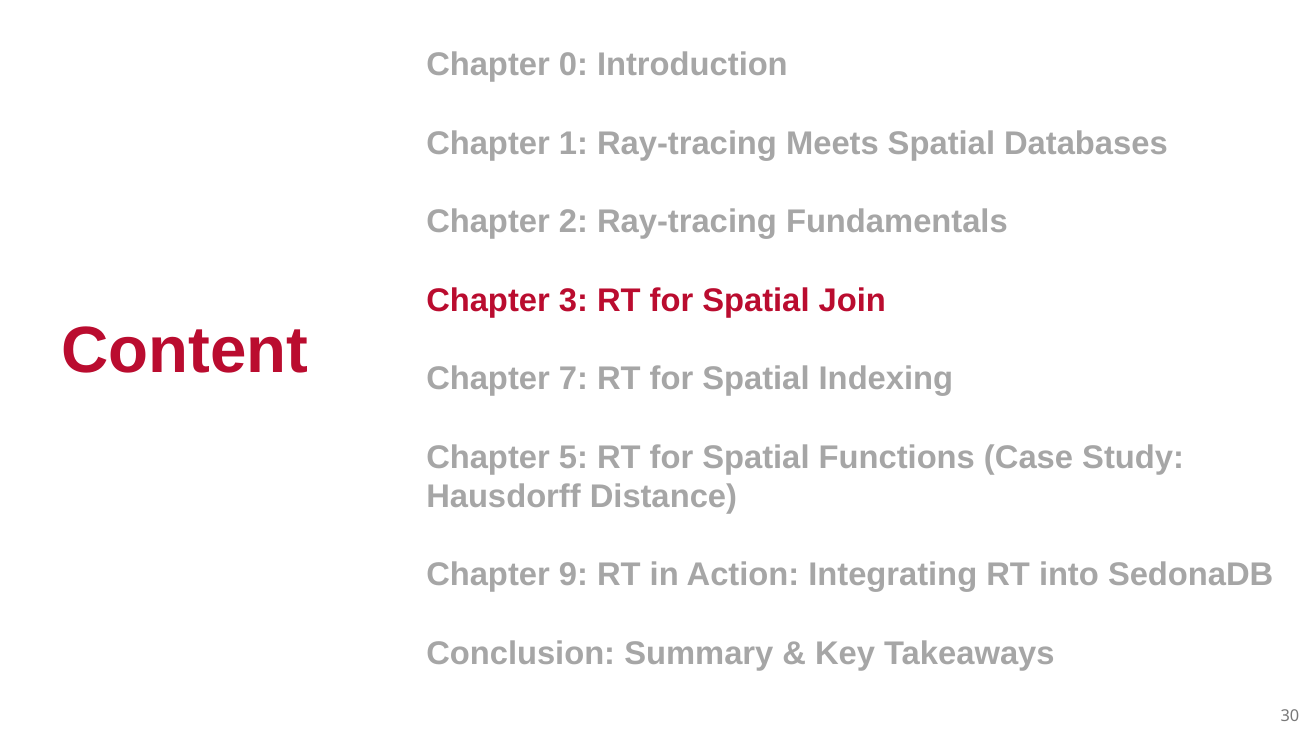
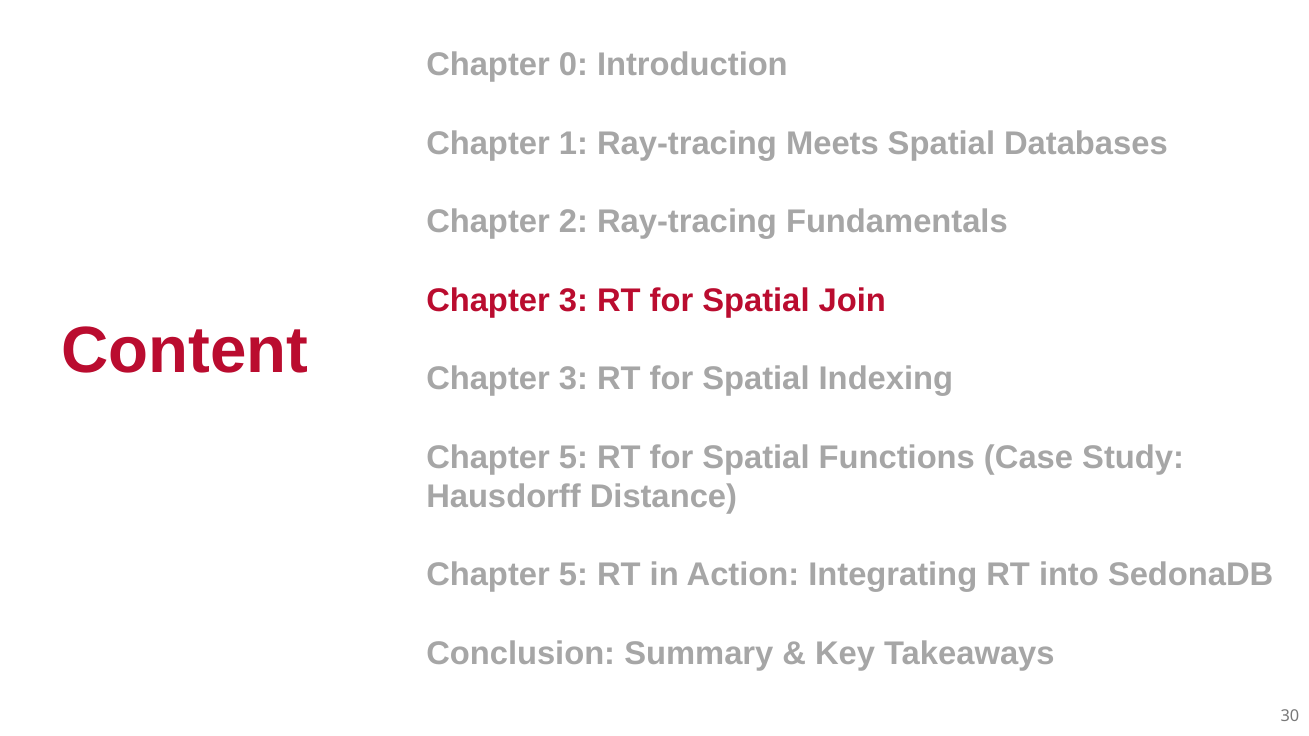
7 at (573, 379): 7 -> 3
9 at (573, 575): 9 -> 5
